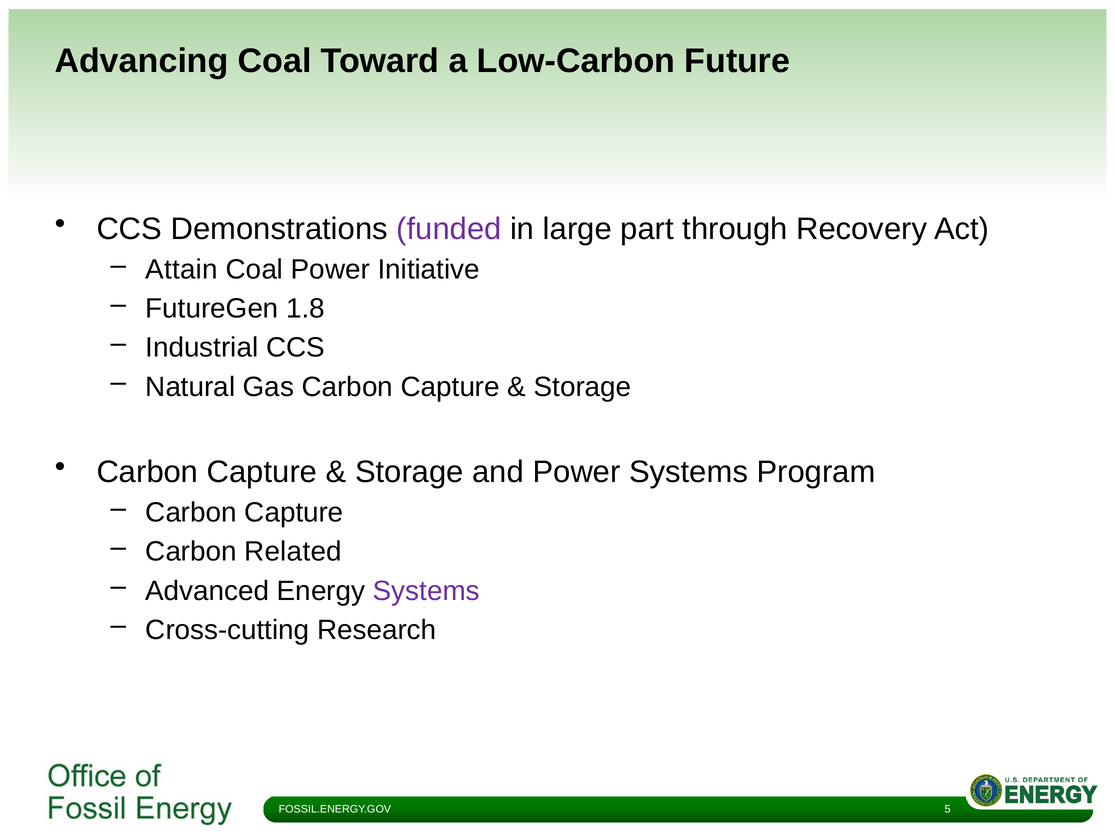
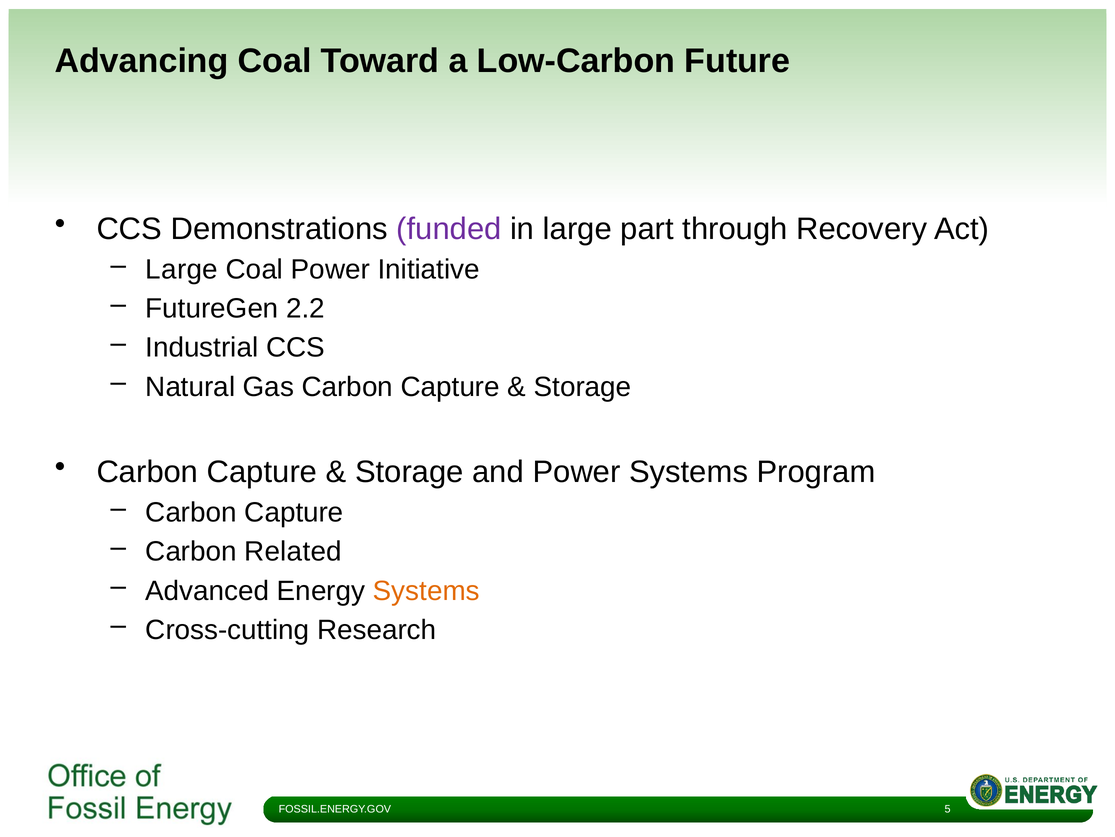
Attain at (182, 269): Attain -> Large
1.8: 1.8 -> 2.2
Systems at (426, 590) colour: purple -> orange
